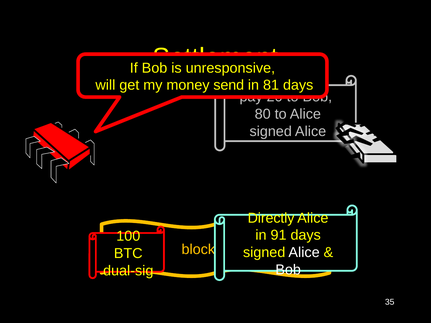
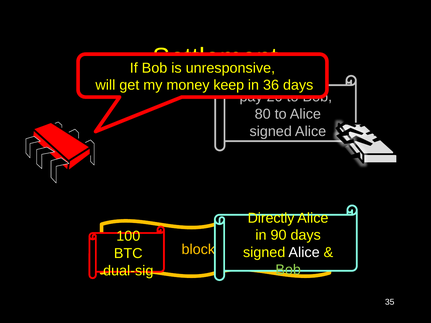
send: send -> keep
81: 81 -> 36
91: 91 -> 90
Bob at (288, 270) colour: white -> light green
